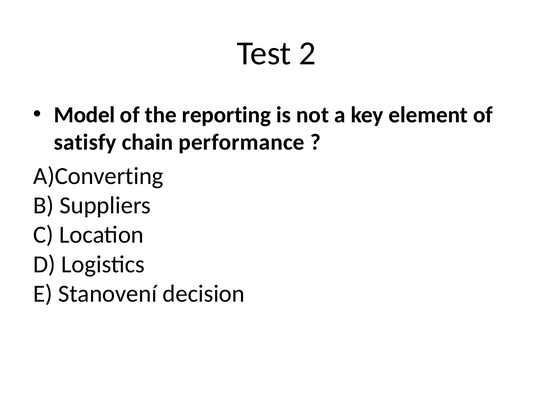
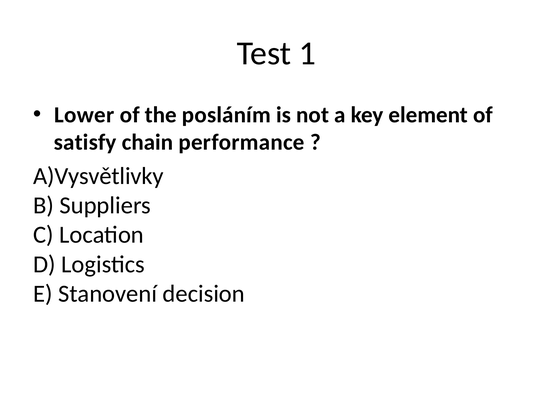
2: 2 -> 1
Model: Model -> Lower
reporting: reporting -> posláním
A)Converting: A)Converting -> A)Vysvětlivky
